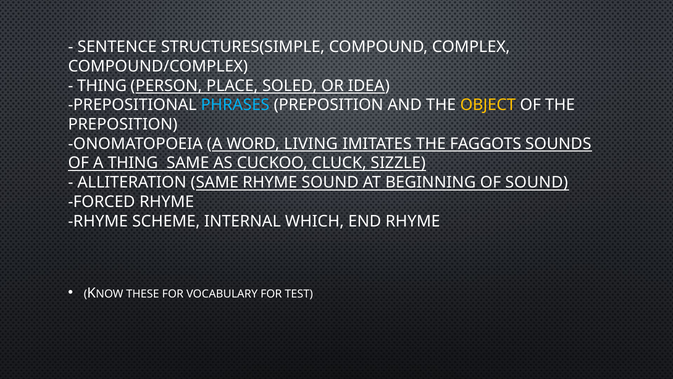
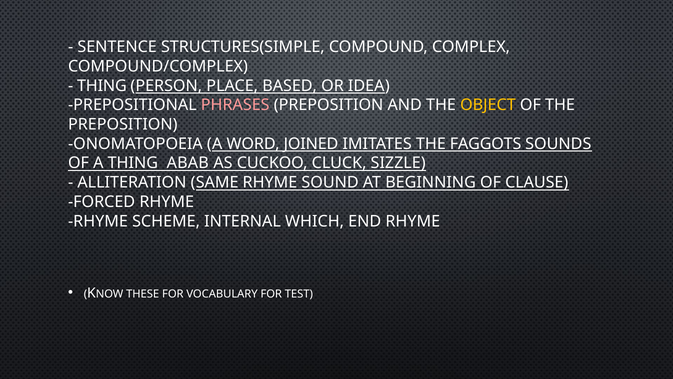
SOLED: SOLED -> BASED
PHRASES colour: light blue -> pink
LIVING: LIVING -> JOINED
THING SAME: SAME -> ABAB
OF SOUND: SOUND -> CLAUSE
